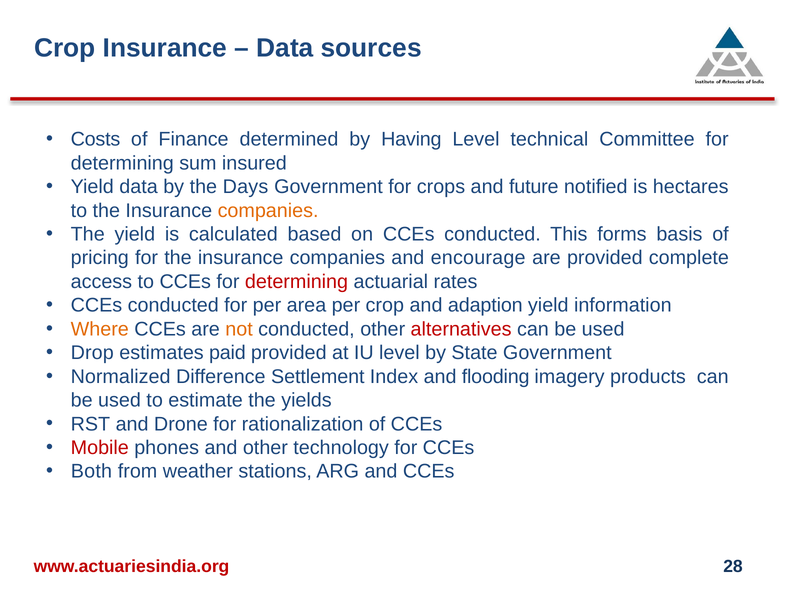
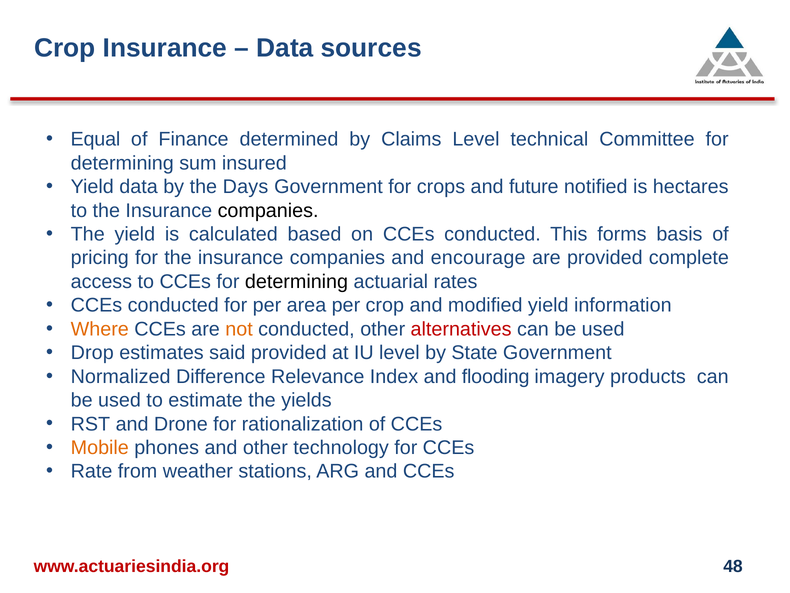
Costs: Costs -> Equal
Having: Having -> Claims
companies at (268, 210) colour: orange -> black
determining at (297, 281) colour: red -> black
adaption: adaption -> modified
paid: paid -> said
Settlement: Settlement -> Relevance
Mobile colour: red -> orange
Both: Both -> Rate
28: 28 -> 48
